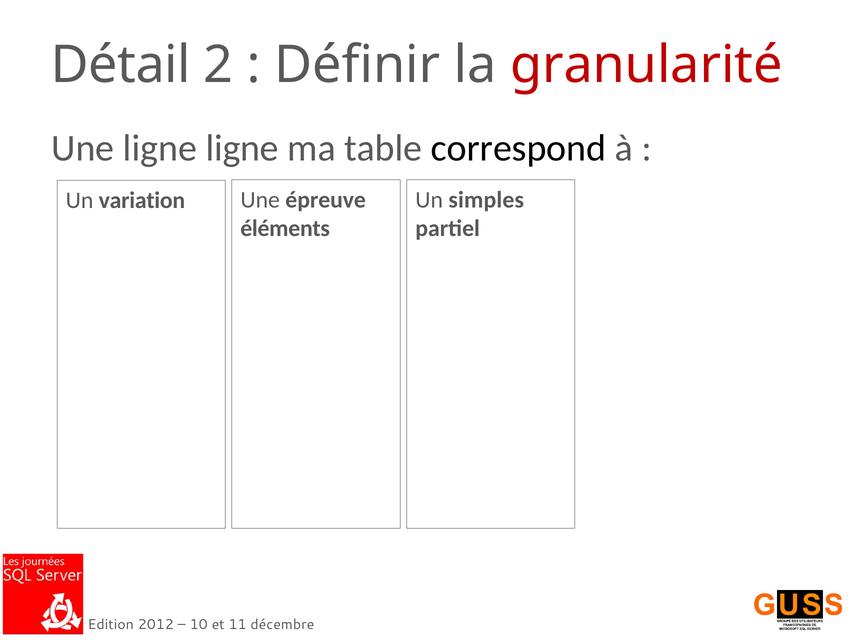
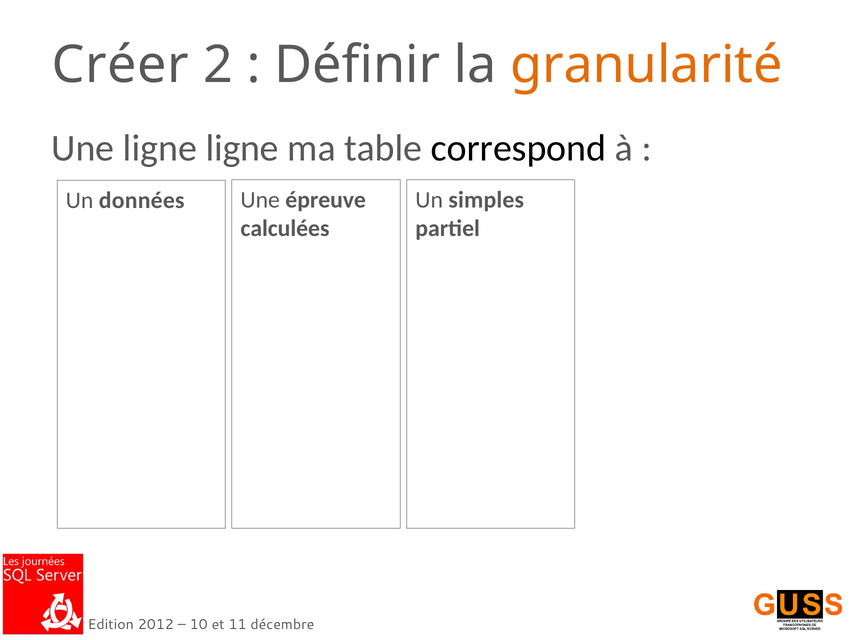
Détail: Détail -> Créer
granularité colour: red -> orange
variation: variation -> données
éléments: éléments -> calculées
